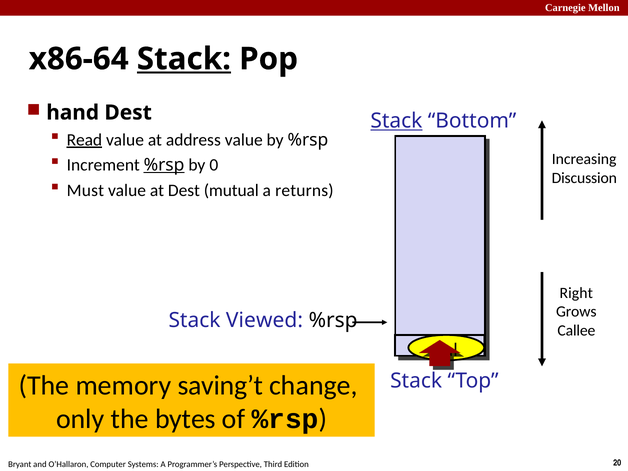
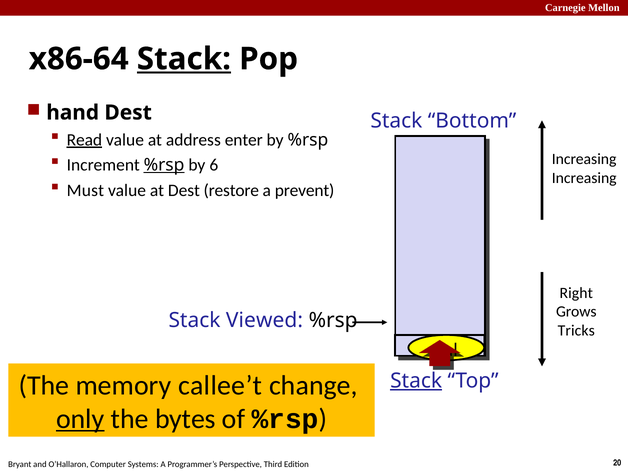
Stack at (396, 121) underline: present -> none
address value: value -> enter
0: 0 -> 6
Discussion at (584, 178): Discussion -> Increasing
mutual: mutual -> restore
returns: returns -> prevent
Callee: Callee -> Tricks
saving’t: saving’t -> callee’t
Stack at (416, 381) underline: none -> present
only underline: none -> present
